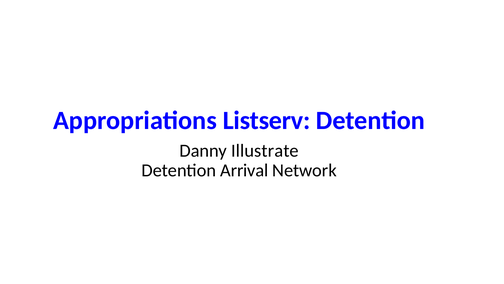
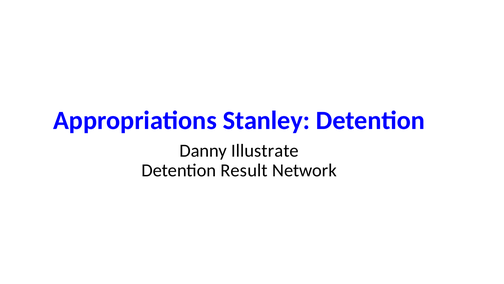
Listserv: Listserv -> Stanley
Arrival: Arrival -> Result
